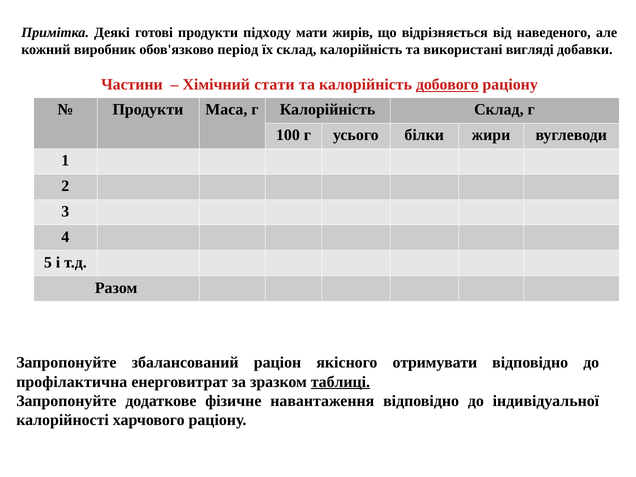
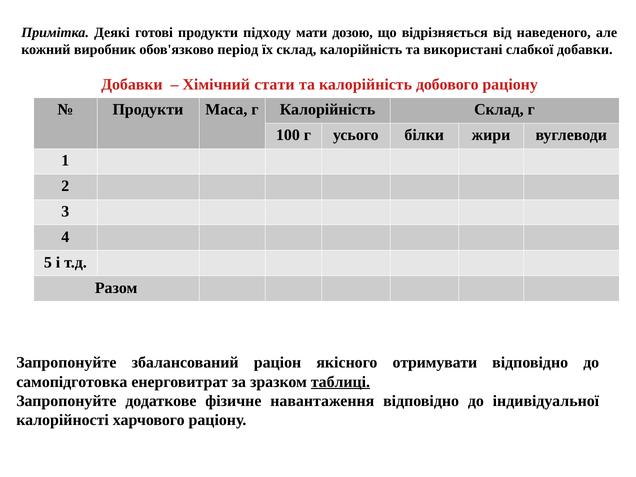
жирів: жирів -> дозою
вигляді: вигляді -> слабкої
Частини at (132, 85): Частини -> Добавки
добового underline: present -> none
профілактична: профілактична -> самопідготовка
